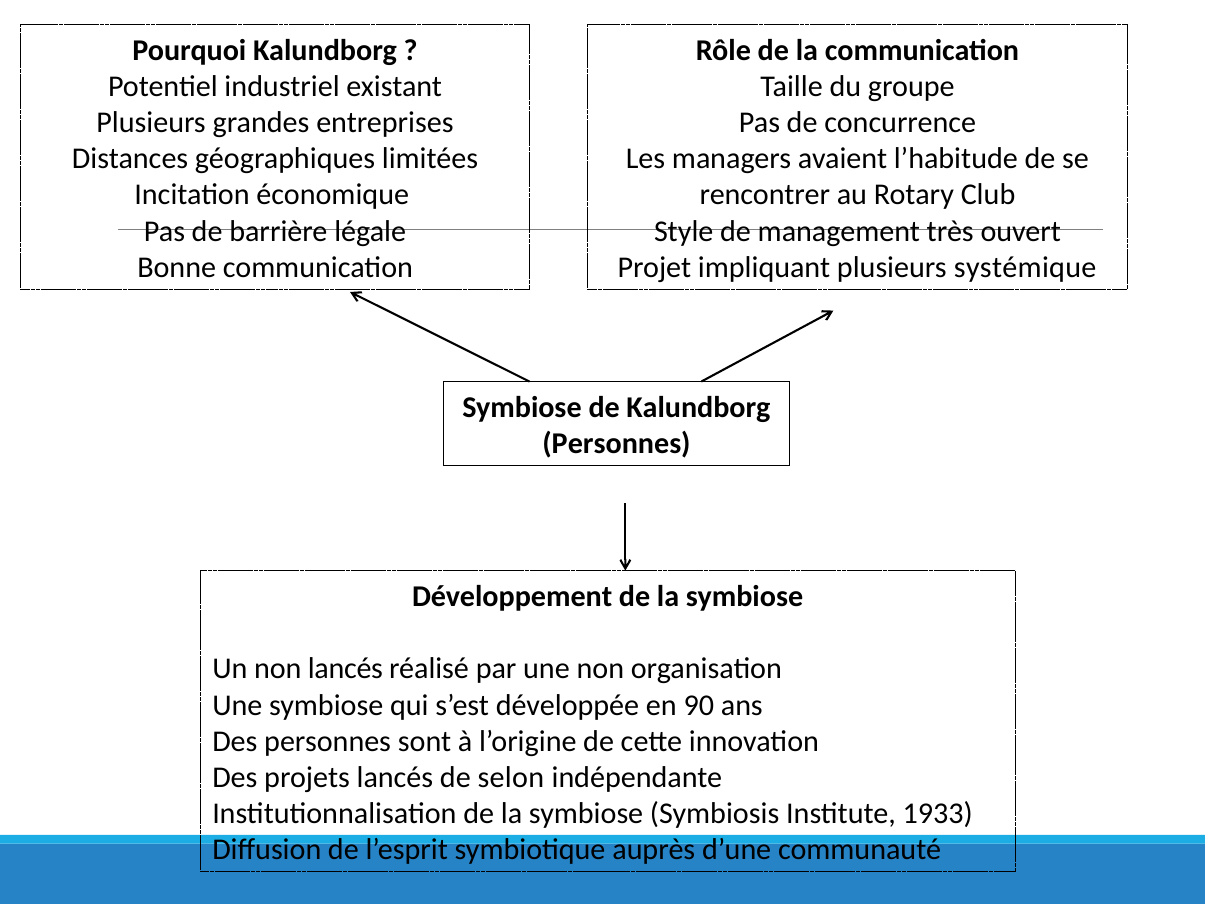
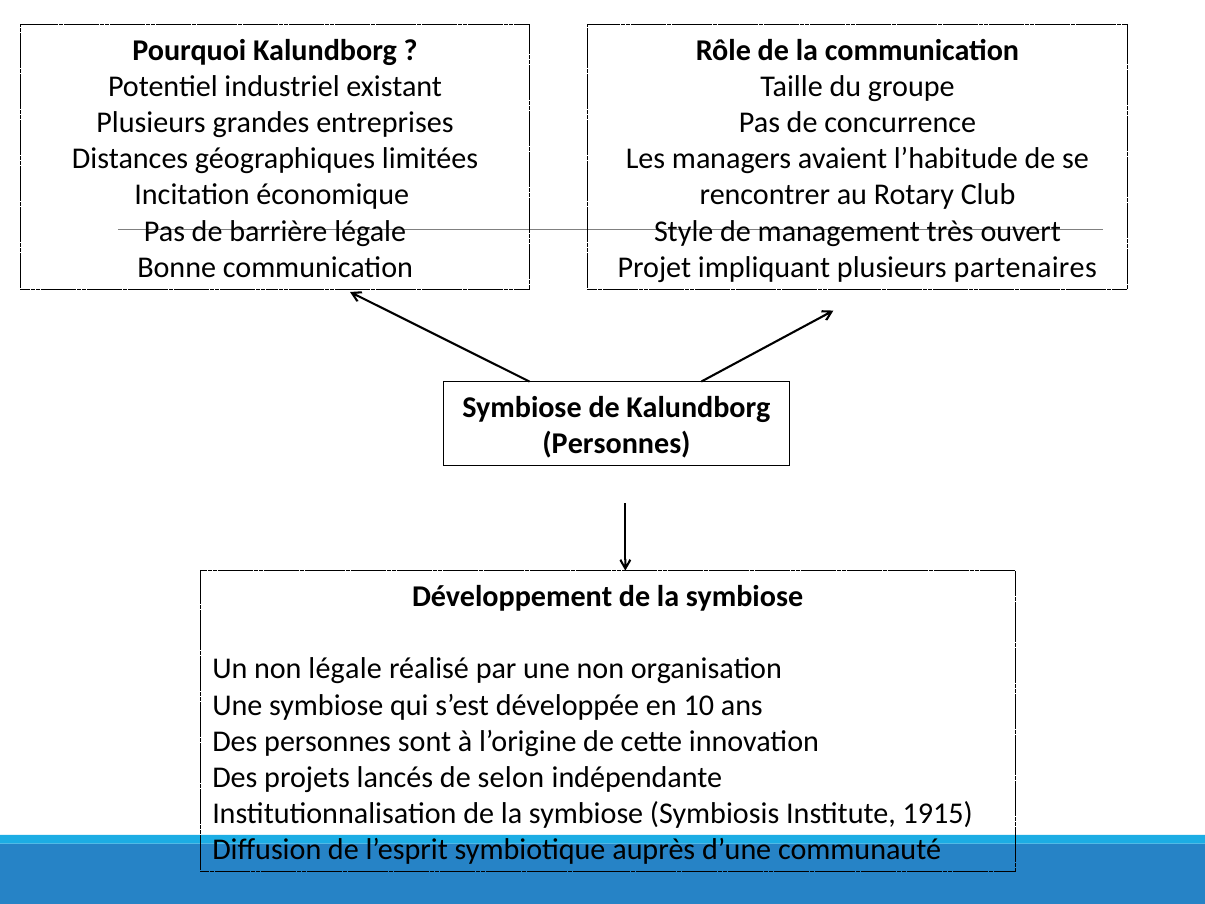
systémique: systémique -> partenaires
non lancés: lancés -> légale
90: 90 -> 10
1933: 1933 -> 1915
